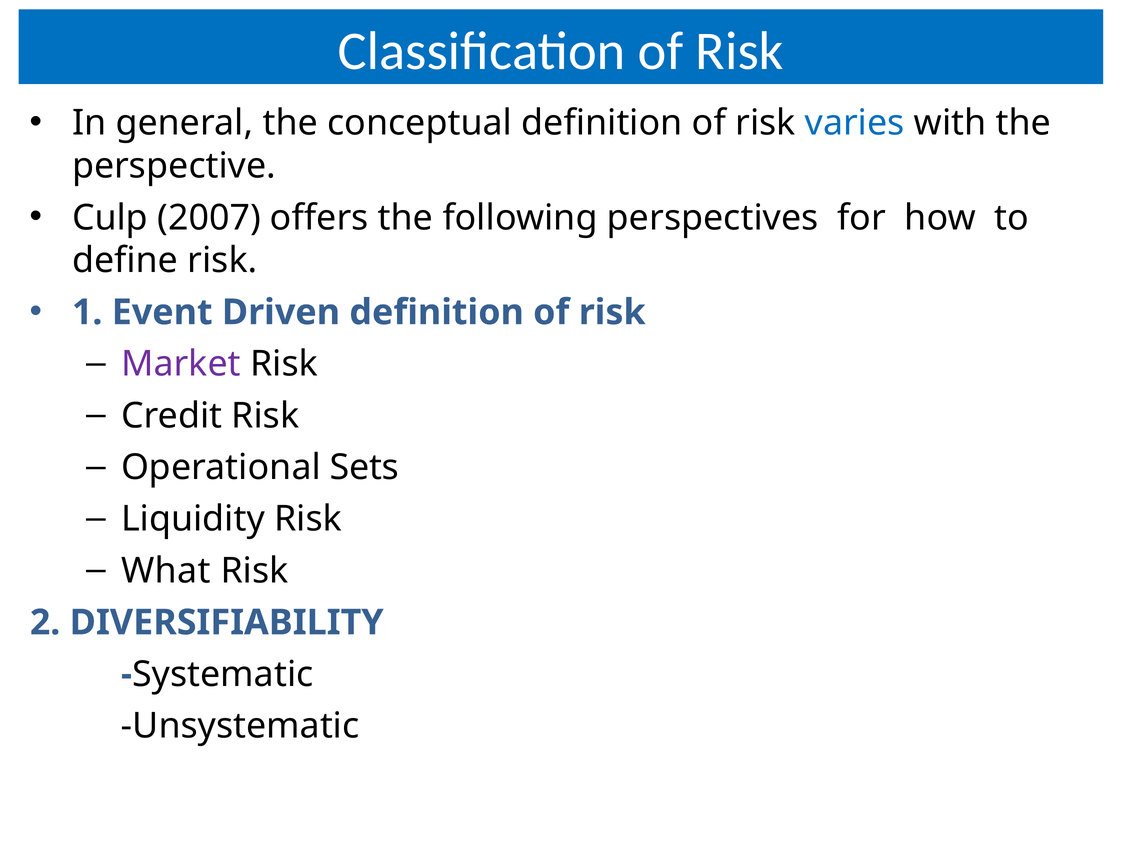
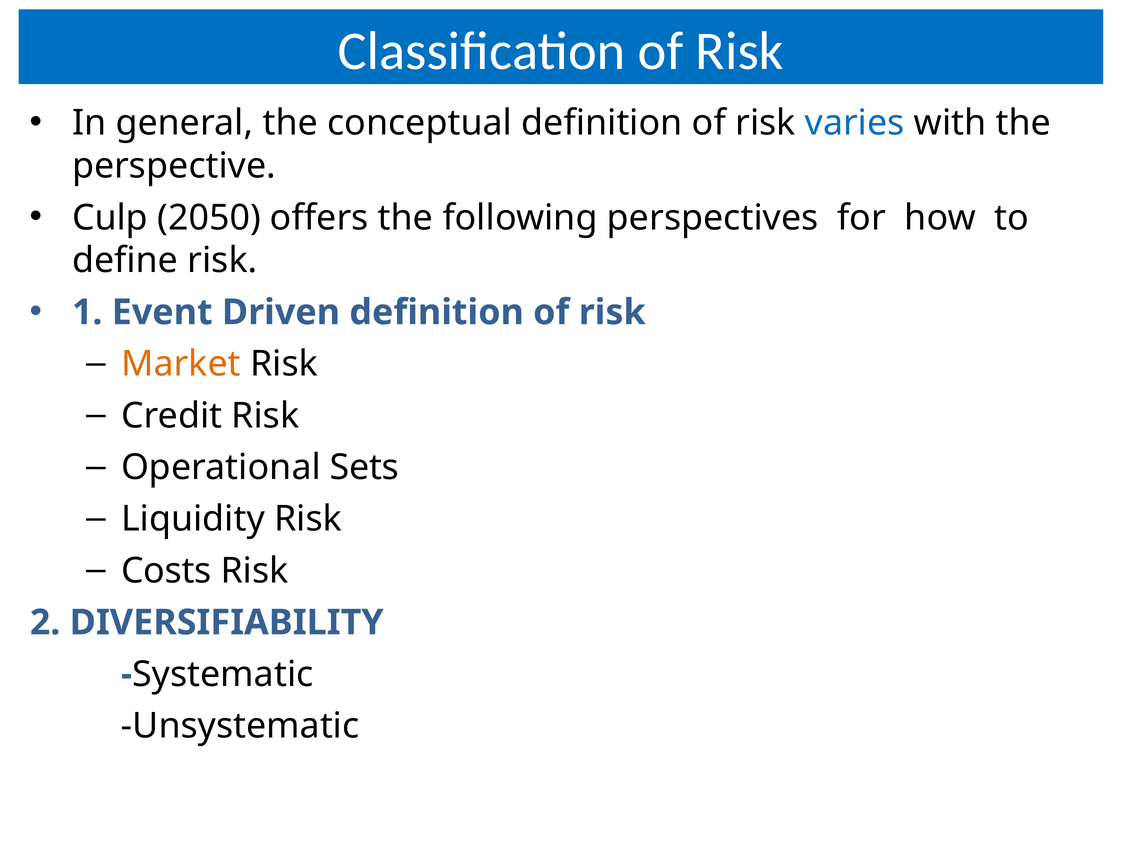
2007: 2007 -> 2050
Market colour: purple -> orange
What: What -> Costs
